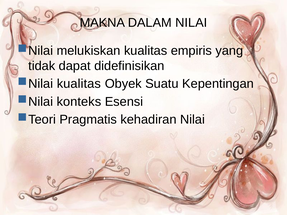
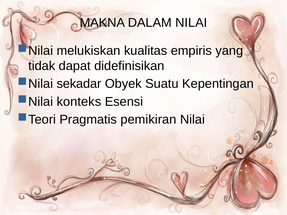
kualitas at (79, 84): kualitas -> sekadar
kehadiran: kehadiran -> pemikiran
